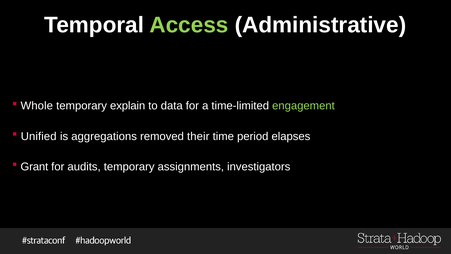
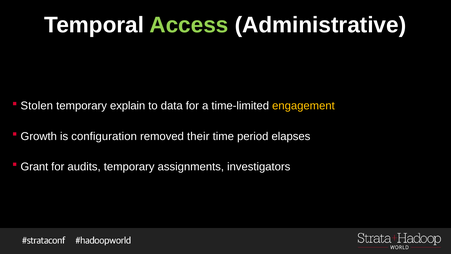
Whole: Whole -> Stolen
engagement colour: light green -> yellow
Unified: Unified -> Growth
aggregations: aggregations -> configuration
